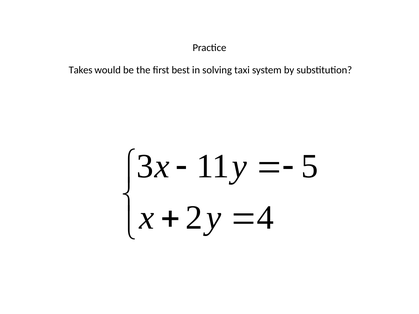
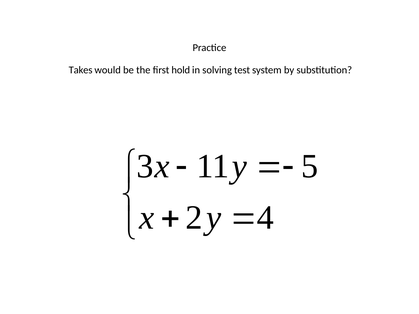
best: best -> hold
taxi: taxi -> test
